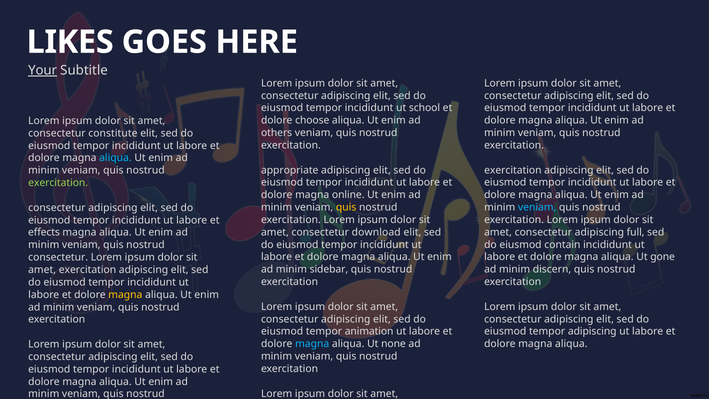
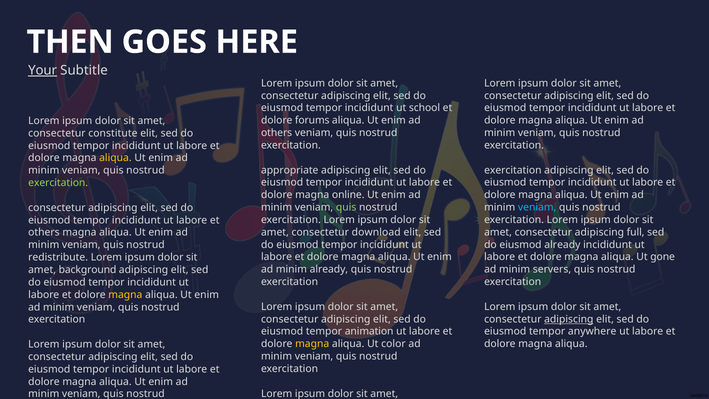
LIKES: LIKES -> THEN
choose: choose -> forums
aliqua at (115, 158) colour: light blue -> yellow
quis at (346, 207) colour: yellow -> light green
effects at (44, 232): effects -> others
eiusmod contain: contain -> already
consectetur at (58, 257): consectetur -> redistribute
minim sidebar: sidebar -> already
discern: discern -> servers
amet exercitation: exercitation -> background
adipiscing at (569, 319) underline: none -> present
tempor adipiscing: adipiscing -> anywhere
magna at (312, 344) colour: light blue -> yellow
none: none -> color
